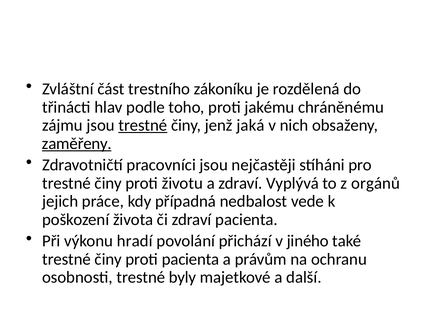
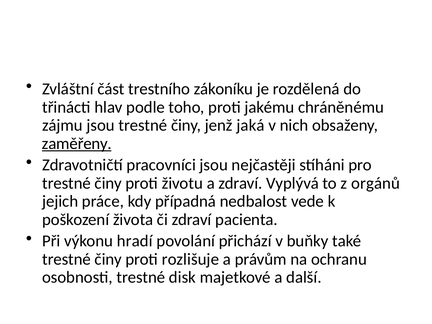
trestné at (143, 125) underline: present -> none
jiného: jiného -> buňky
proti pacienta: pacienta -> rozlišuje
byly: byly -> disk
